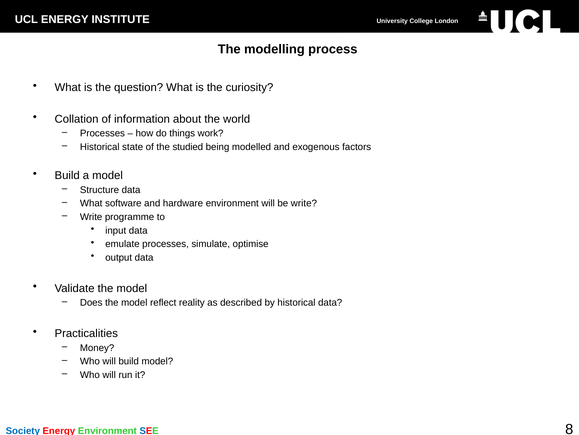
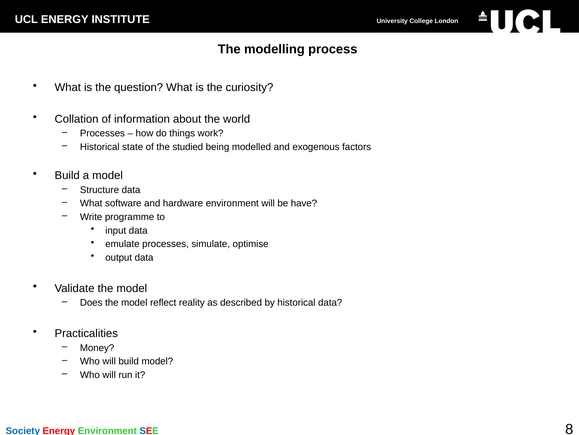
be write: write -> have
